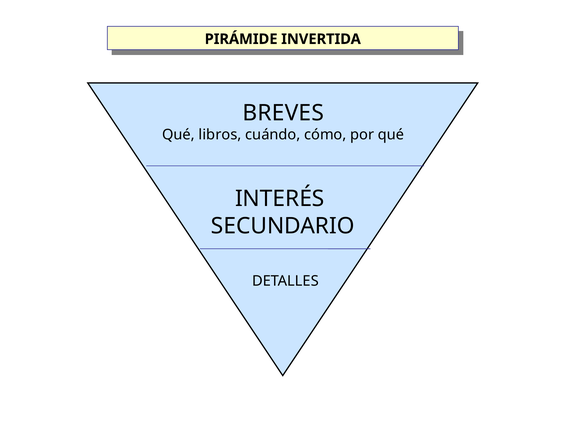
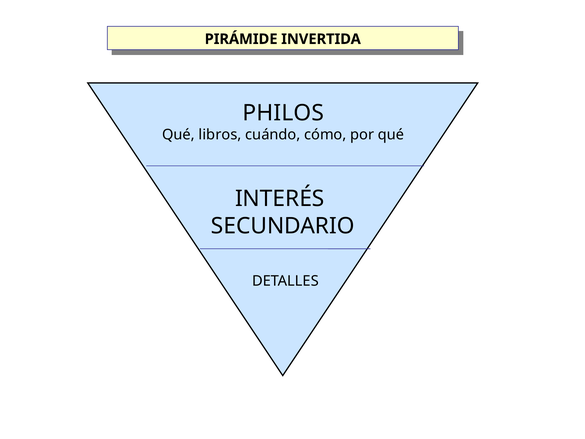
BREVES: BREVES -> PHILOS
